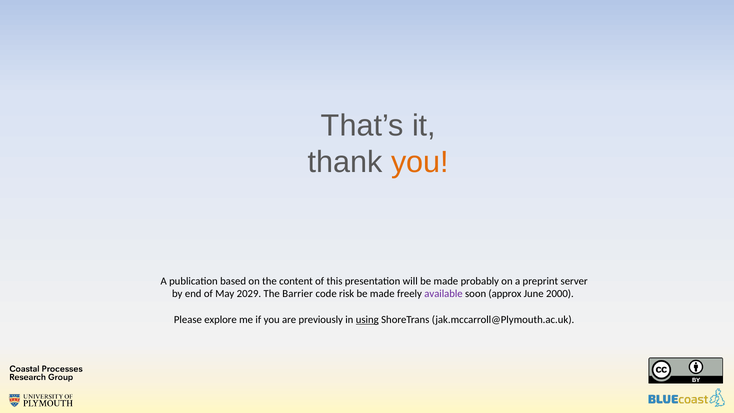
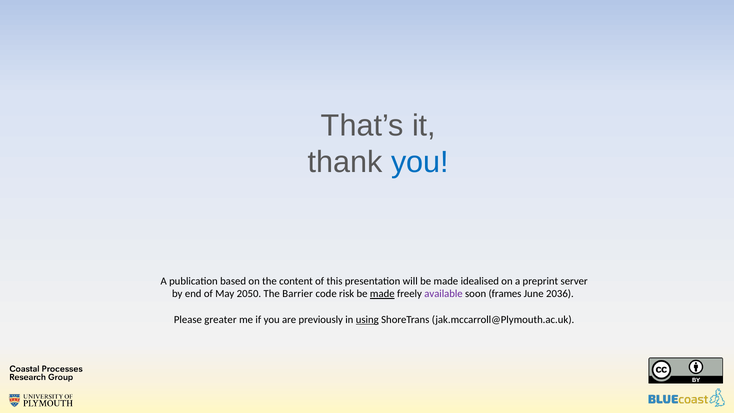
you at (420, 162) colour: orange -> blue
probably: probably -> idealised
2029: 2029 -> 2050
made at (382, 294) underline: none -> present
approx: approx -> frames
2000: 2000 -> 2036
explore: explore -> greater
